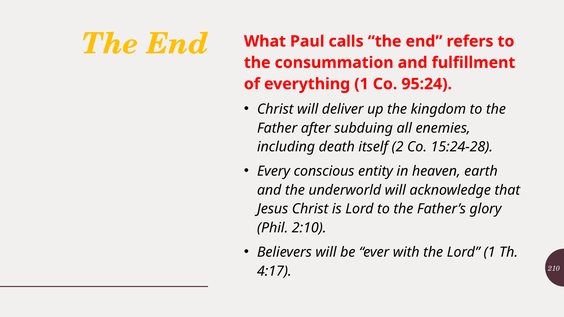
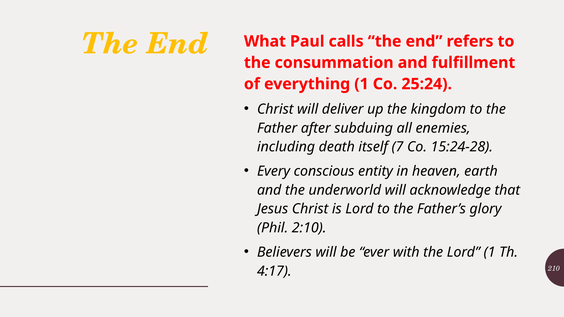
95:24: 95:24 -> 25:24
2: 2 -> 7
